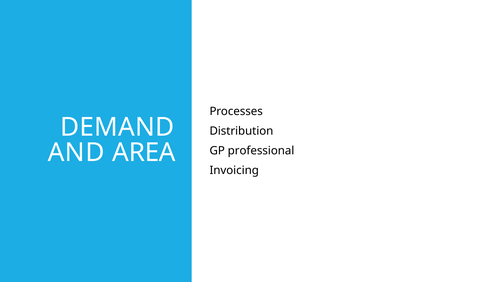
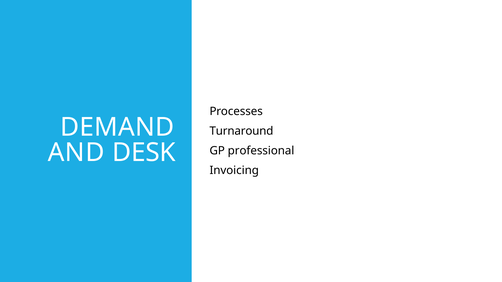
Distribution: Distribution -> Turnaround
AREA: AREA -> DESK
